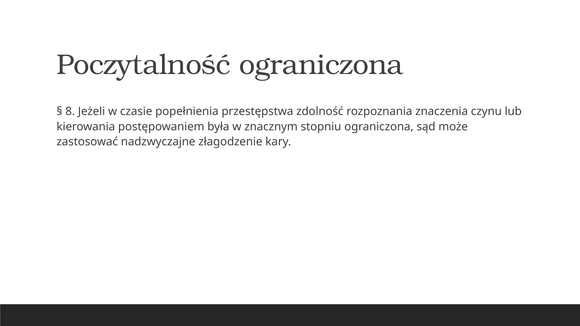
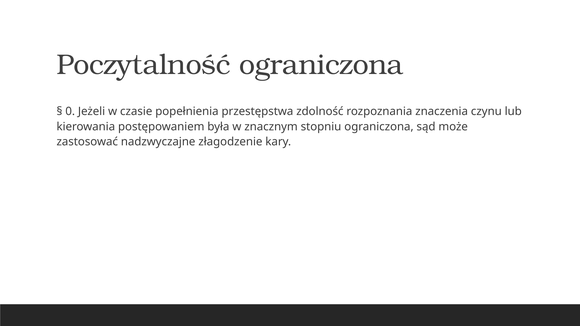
8: 8 -> 0
